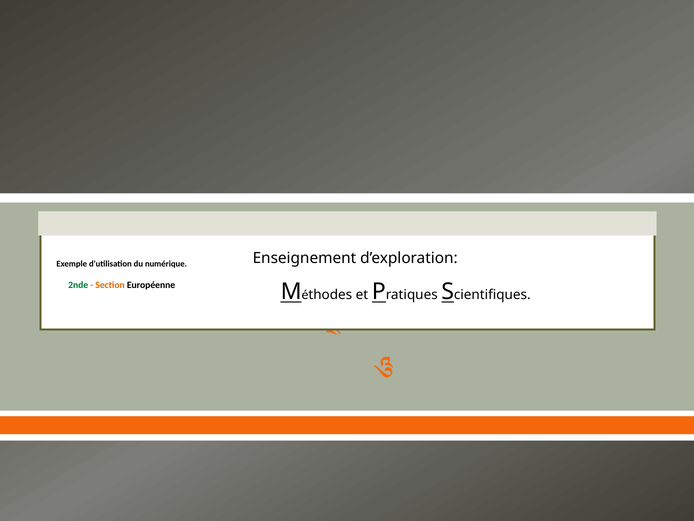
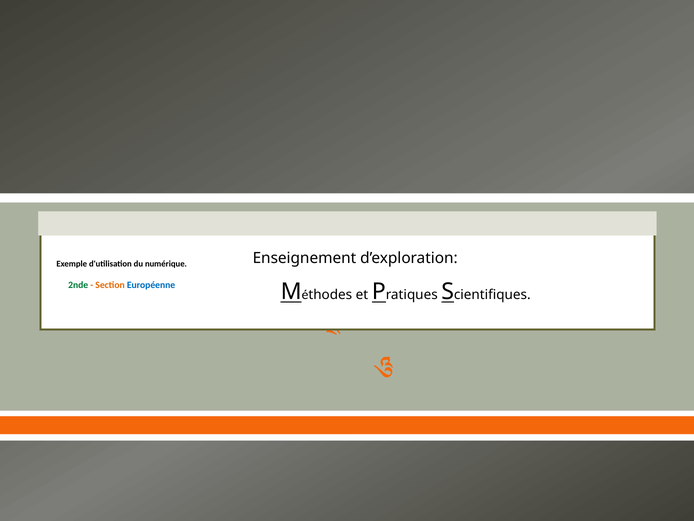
Européenne colour: black -> blue
